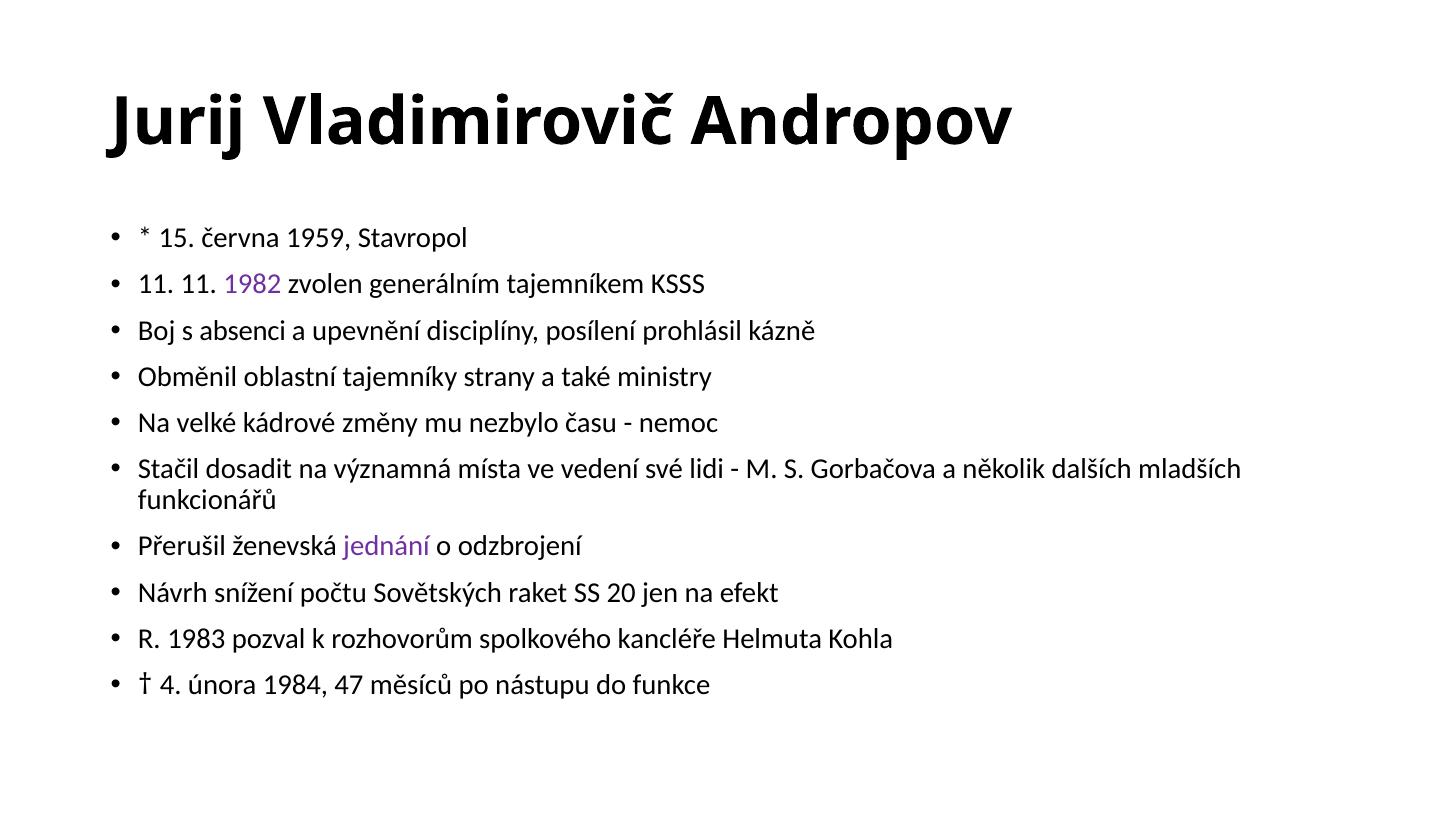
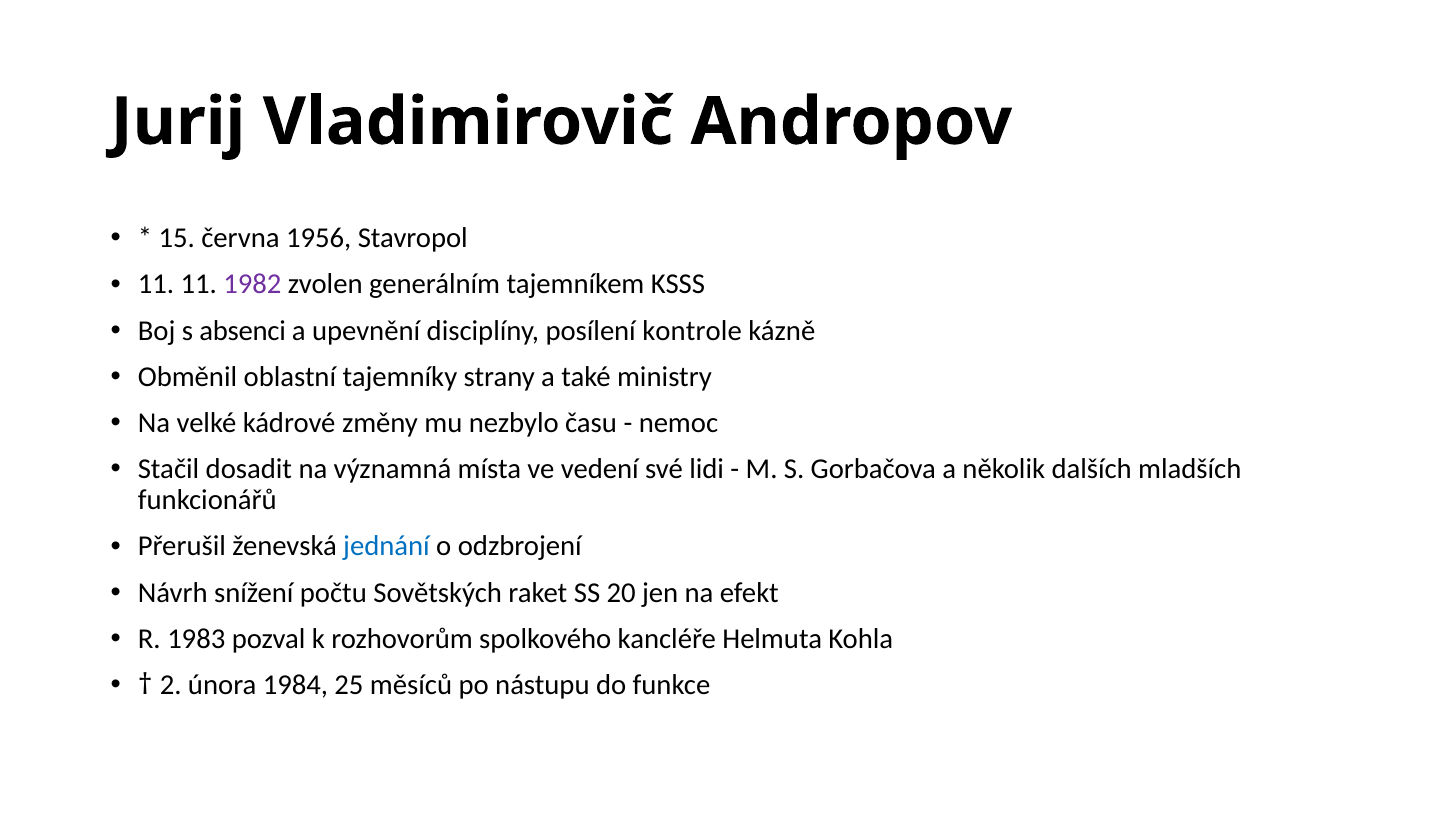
1959: 1959 -> 1956
prohlásil: prohlásil -> kontrole
jednání colour: purple -> blue
4: 4 -> 2
47: 47 -> 25
